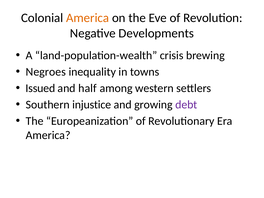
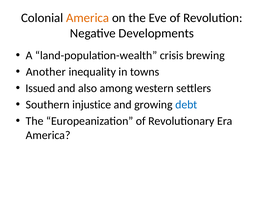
Negroes: Negroes -> Another
half: half -> also
debt colour: purple -> blue
